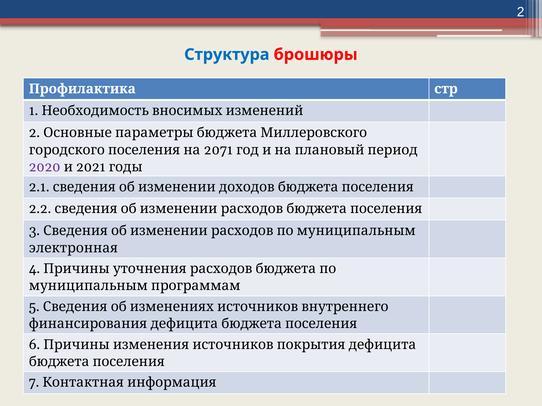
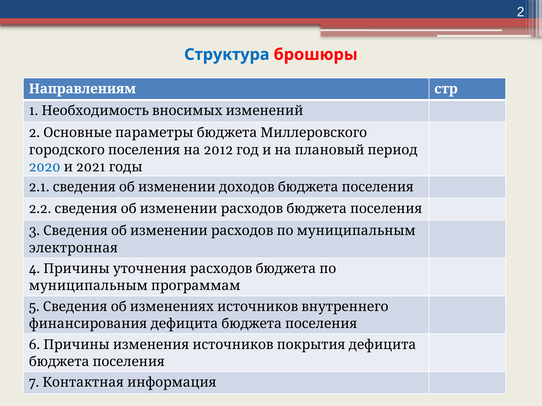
Профилактика: Профилактика -> Направлениям
2071: 2071 -> 2012
2020 colour: purple -> blue
